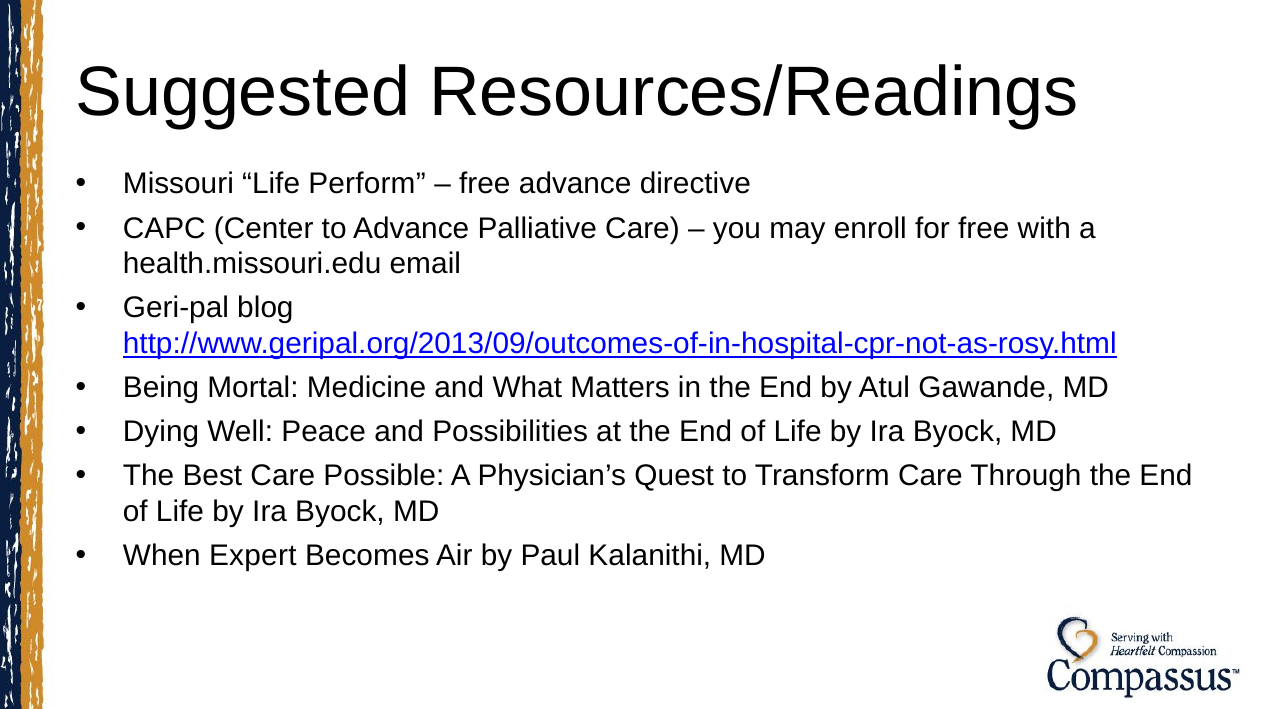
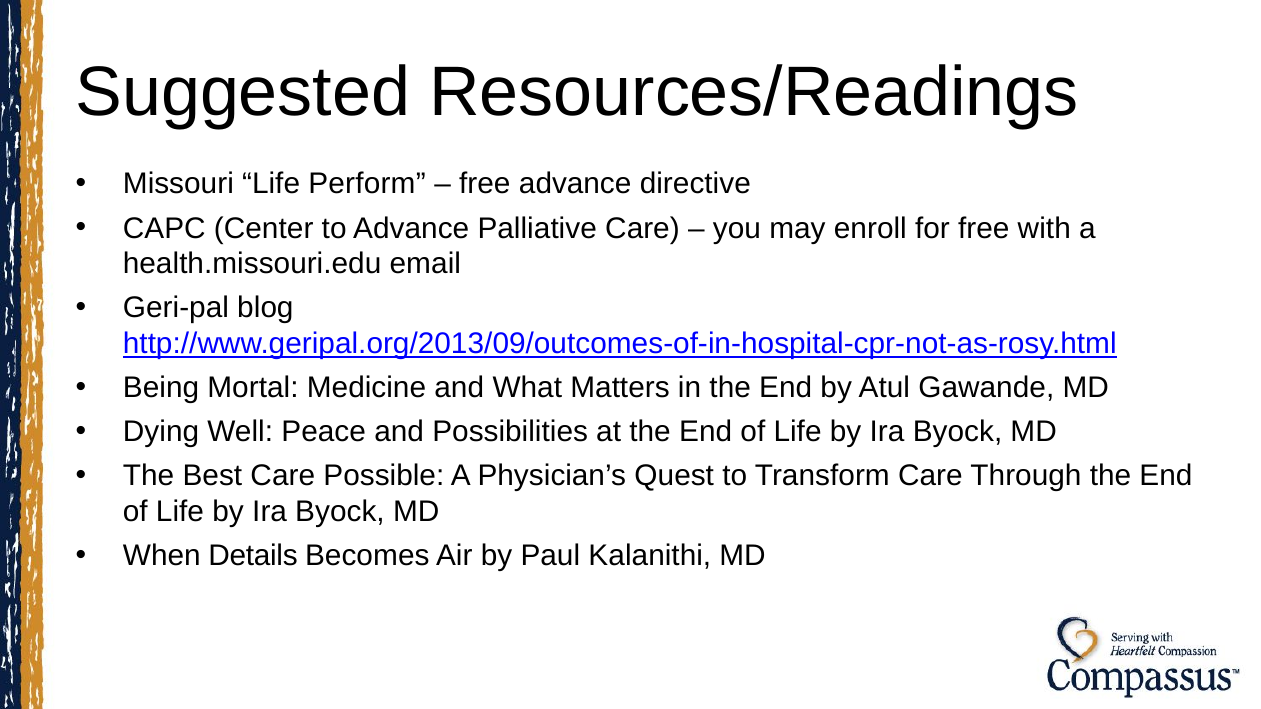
Expert: Expert -> Details
